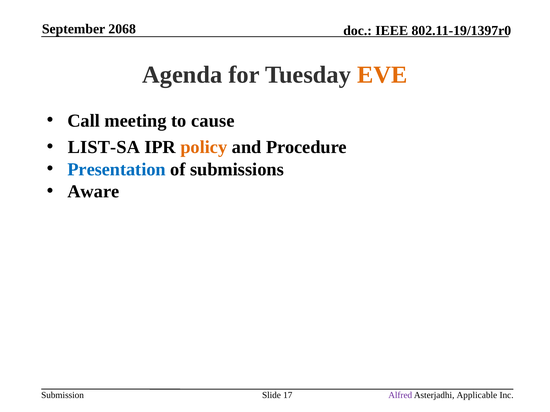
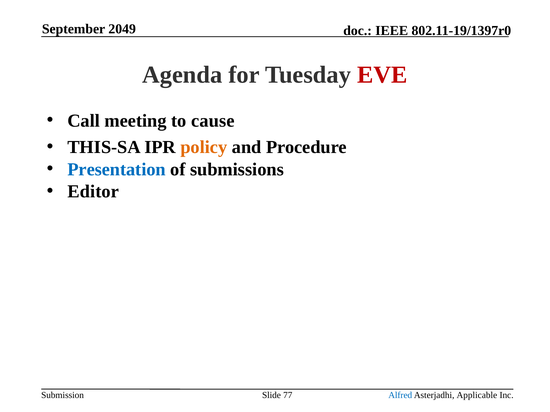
2068: 2068 -> 2049
EVE colour: orange -> red
LIST-SA: LIST-SA -> THIS-SA
Aware: Aware -> Editor
17: 17 -> 77
Alfred colour: purple -> blue
